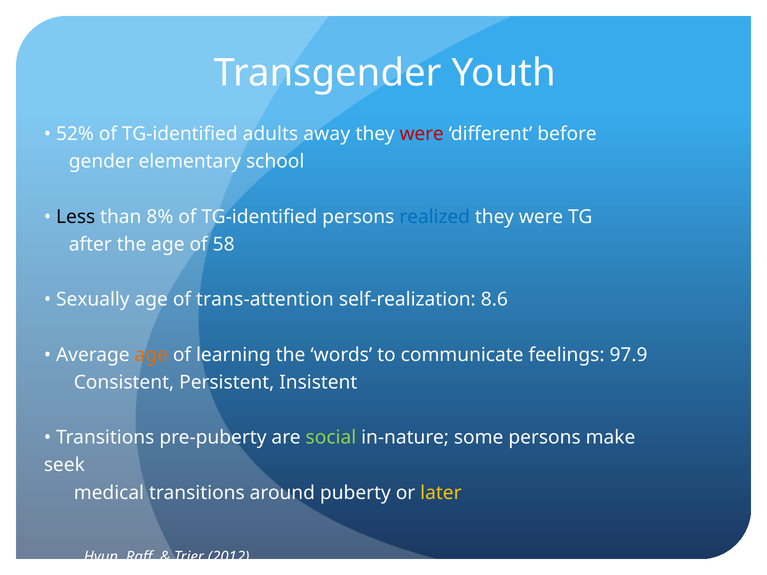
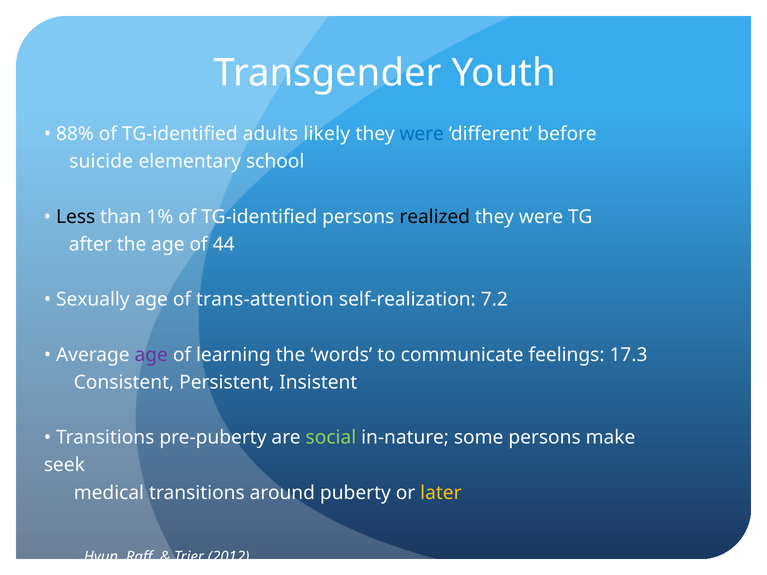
52%: 52% -> 88%
away: away -> likely
were at (422, 134) colour: red -> blue
gender: gender -> suicide
8%: 8% -> 1%
realized colour: blue -> black
58: 58 -> 44
8.6: 8.6 -> 7.2
age at (151, 355) colour: orange -> purple
97.9: 97.9 -> 17.3
